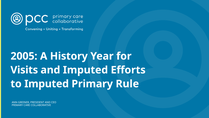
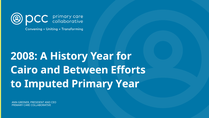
2005: 2005 -> 2008
Visits: Visits -> Cairo
and Imputed: Imputed -> Between
Primary Rule: Rule -> Year
